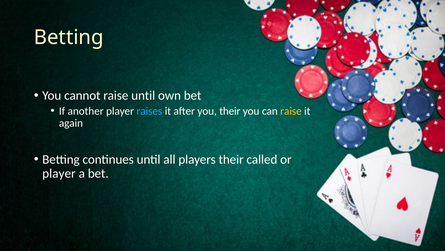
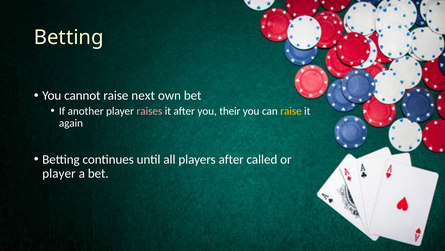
raise until: until -> next
raises colour: light blue -> pink
players their: their -> after
